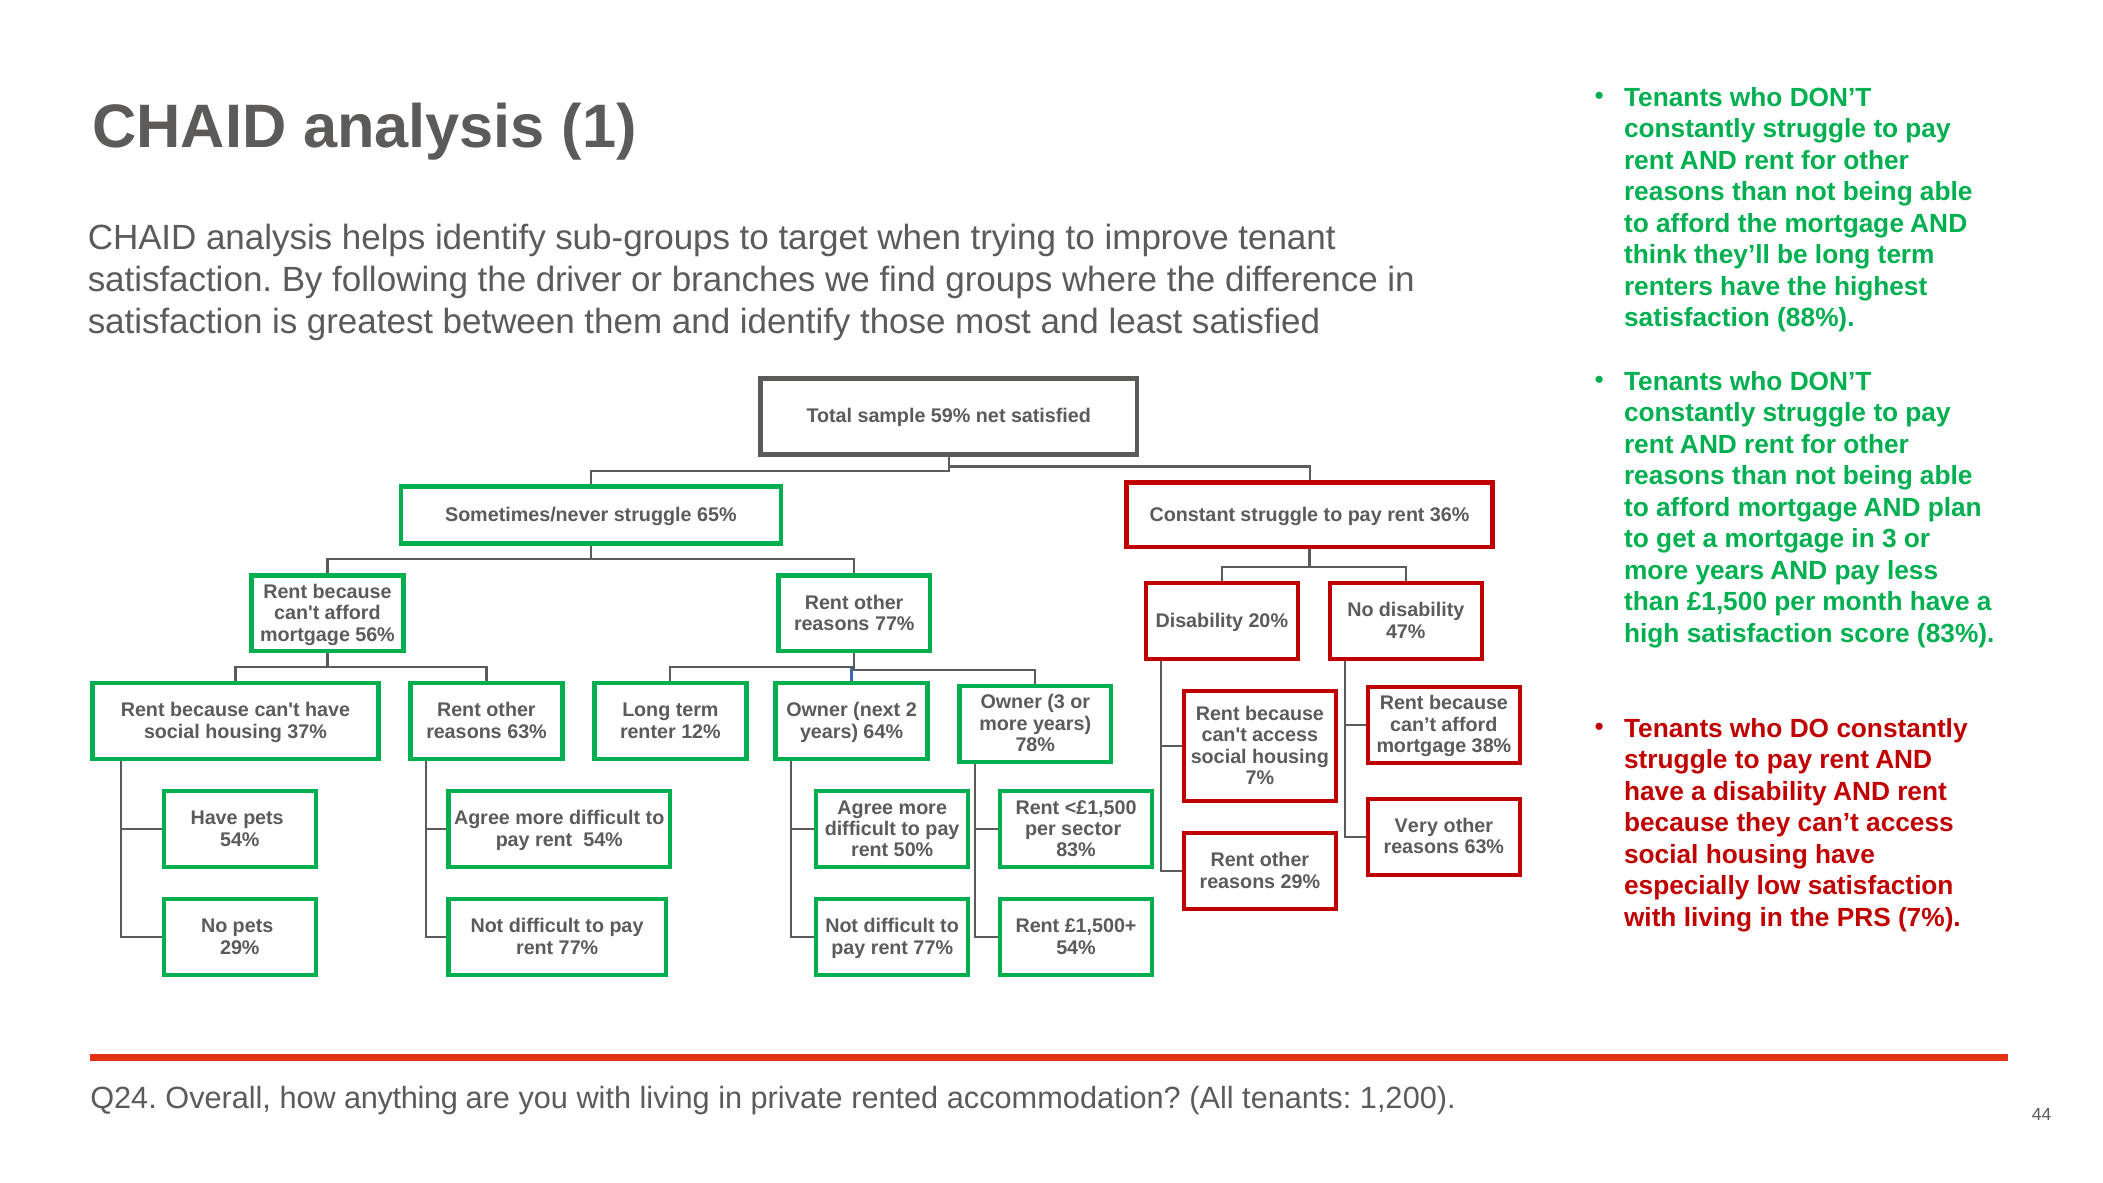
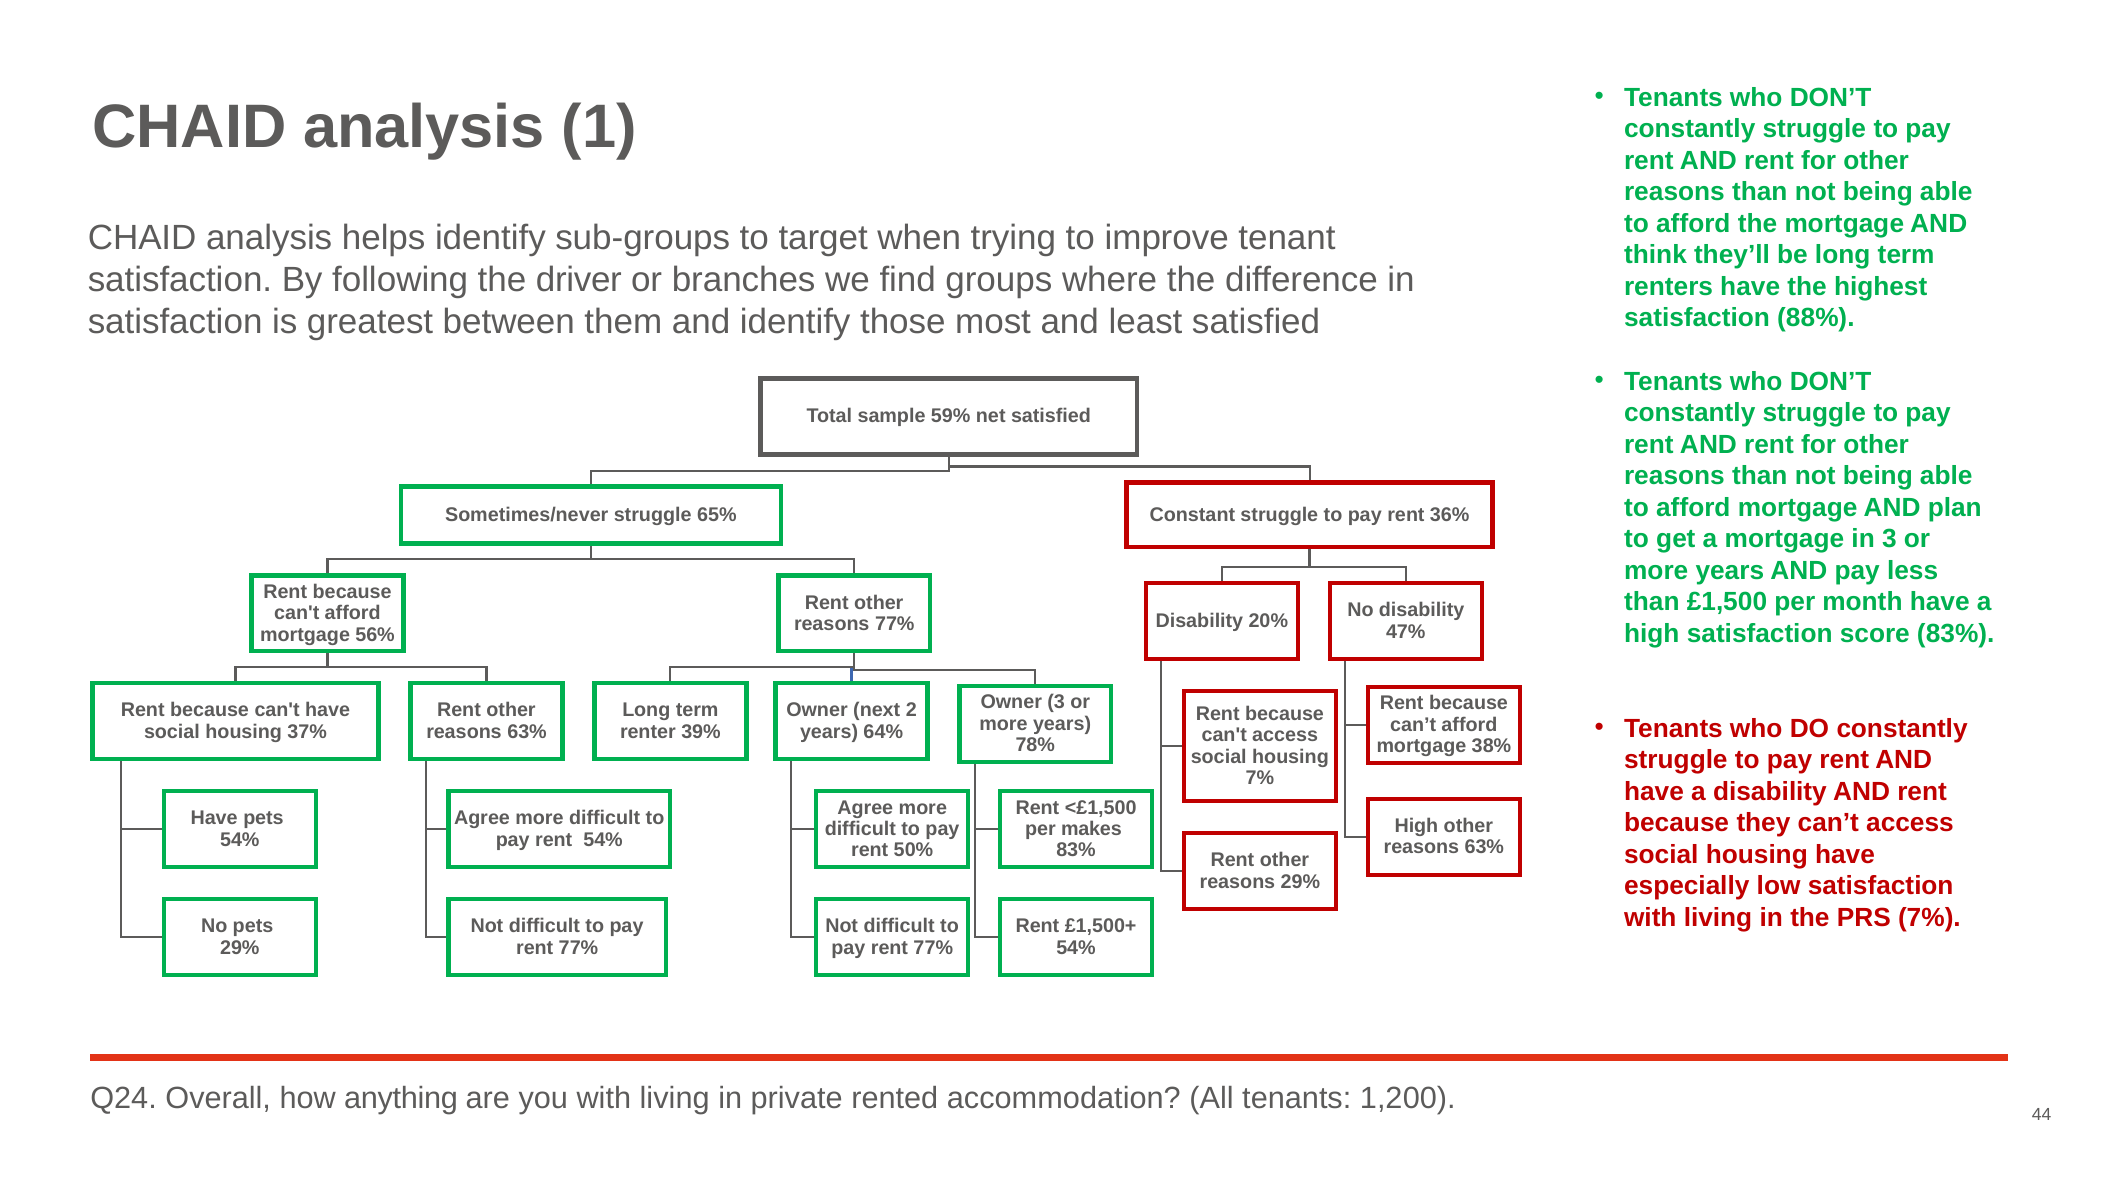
12%: 12% -> 39%
Very at (1416, 826): Very -> High
sector: sector -> makes
